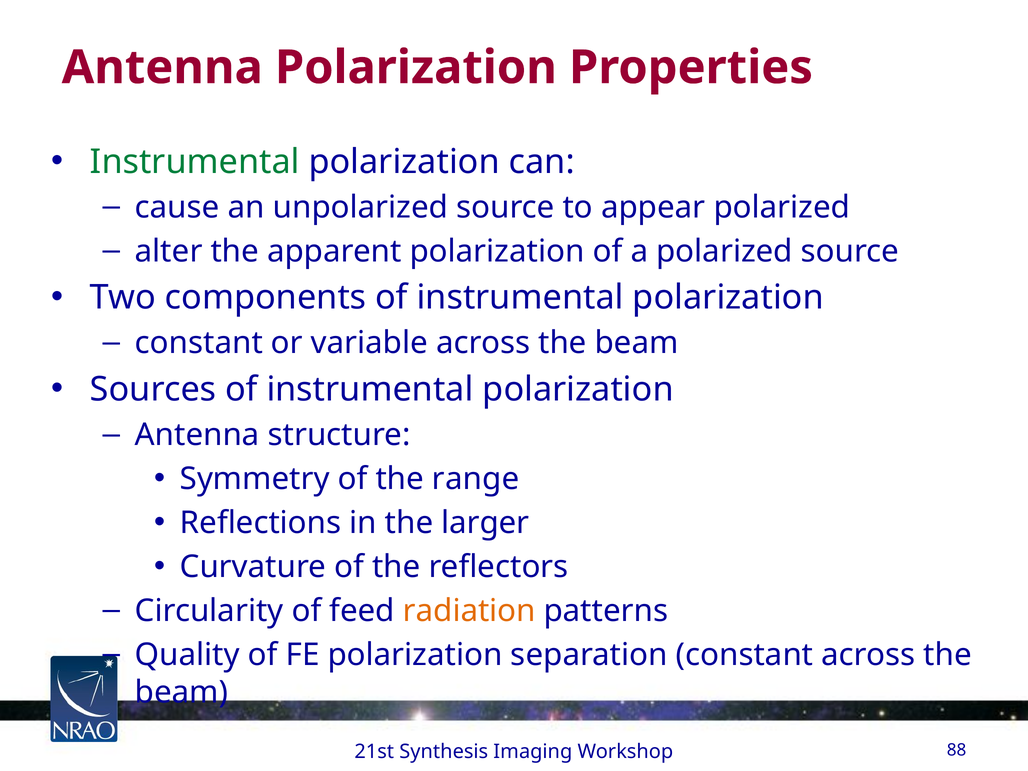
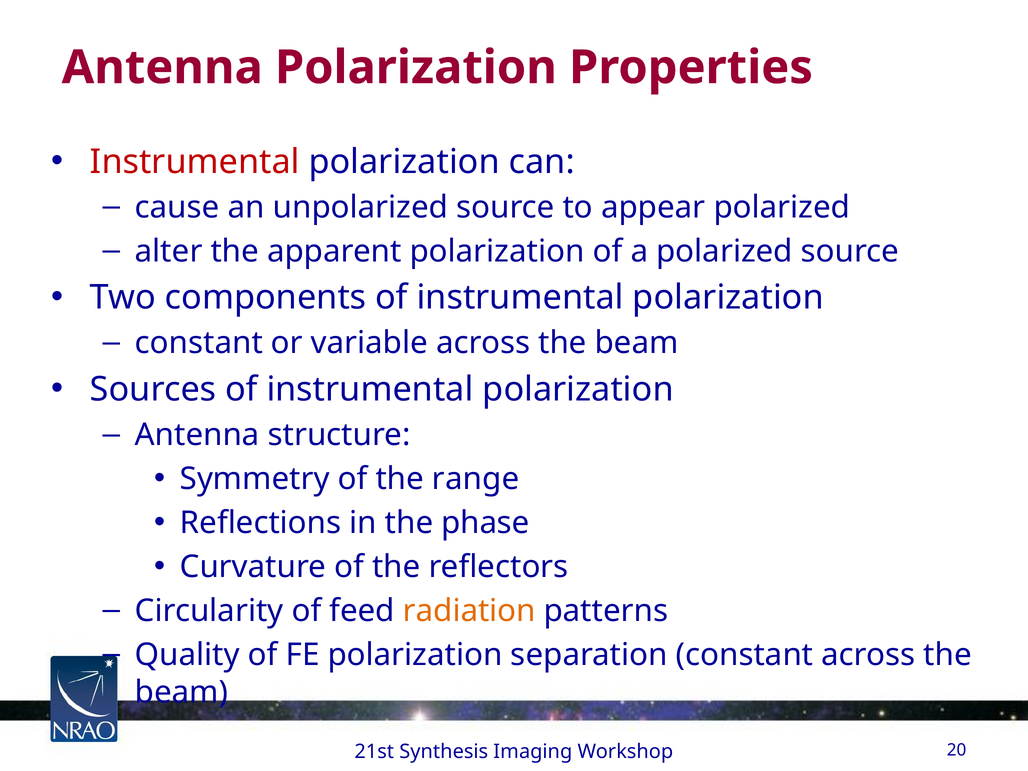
Instrumental at (195, 162) colour: green -> red
larger: larger -> phase
88: 88 -> 20
